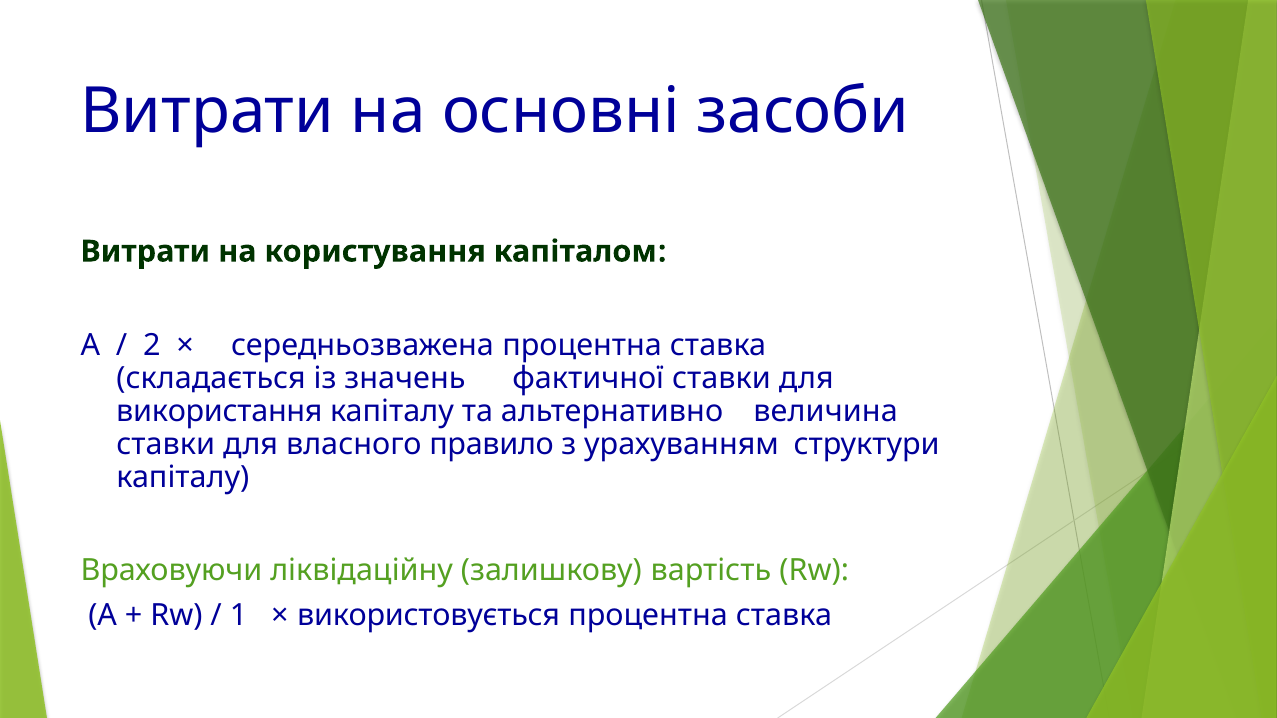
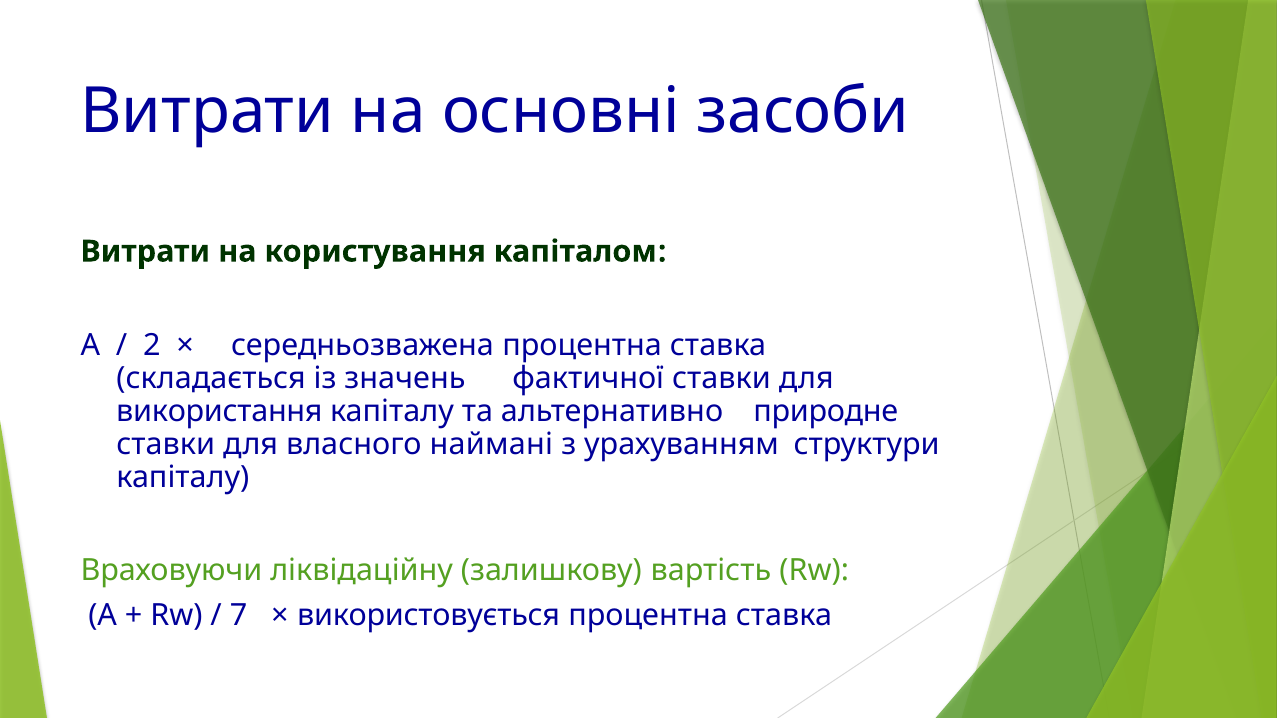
величина: величина -> природне
правило: правило -> наймані
1: 1 -> 7
